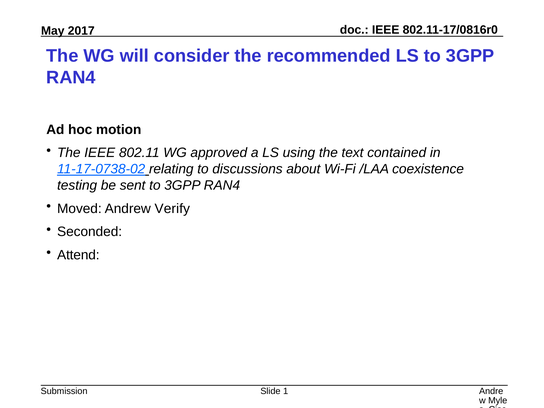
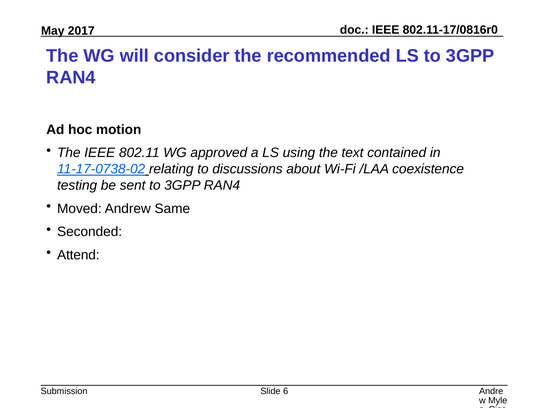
Verify: Verify -> Same
1: 1 -> 6
